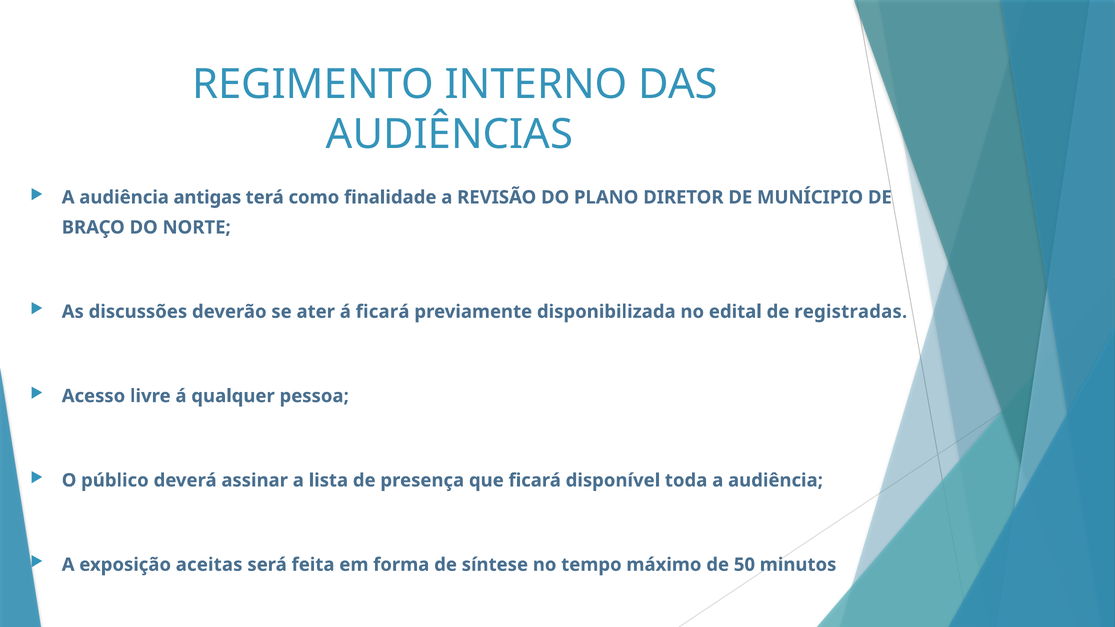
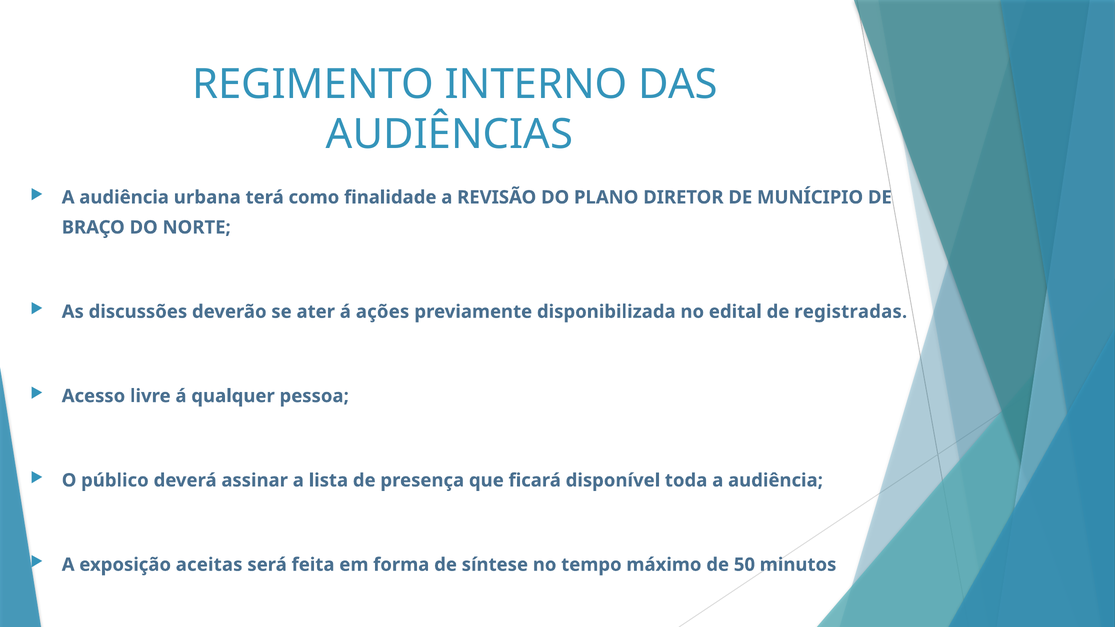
antigas: antigas -> urbana
á ficará: ficará -> ações
